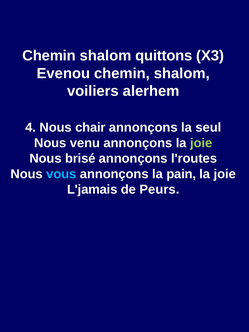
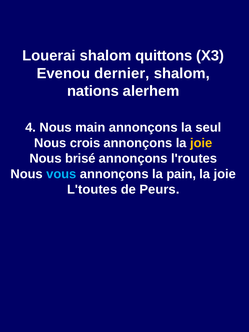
Chemin at (49, 56): Chemin -> Louerai
Evenou chemin: chemin -> dernier
voiliers: voiliers -> nations
chair: chair -> main
venu: venu -> crois
joie at (201, 143) colour: light green -> yellow
L'jamais: L'jamais -> L'toutes
